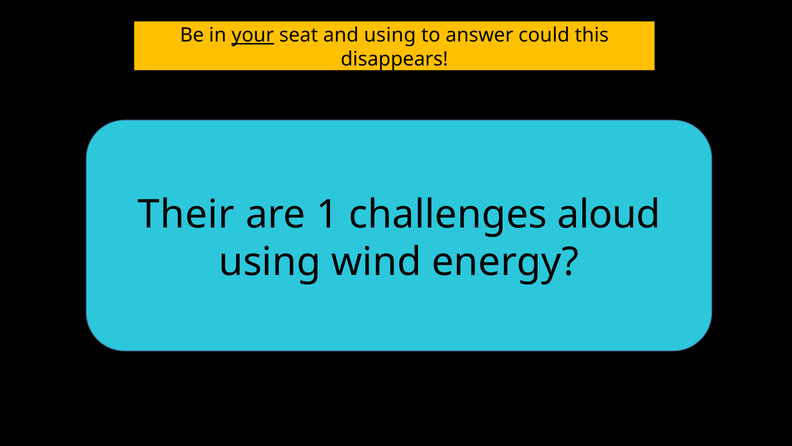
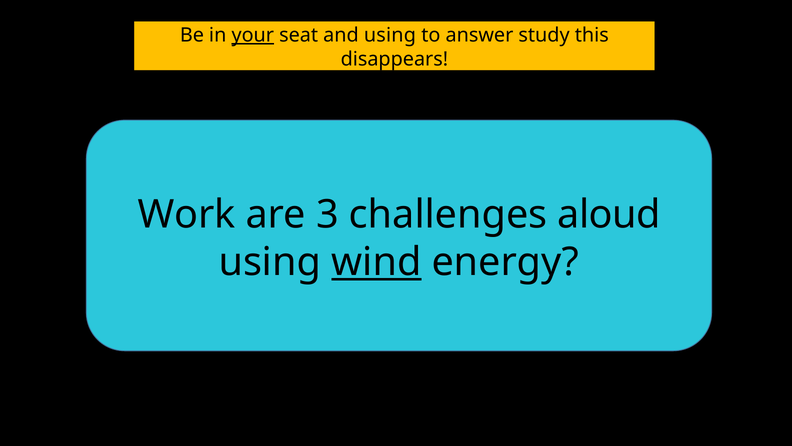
could: could -> study
Their: Their -> Work
1: 1 -> 3
wind underline: none -> present
